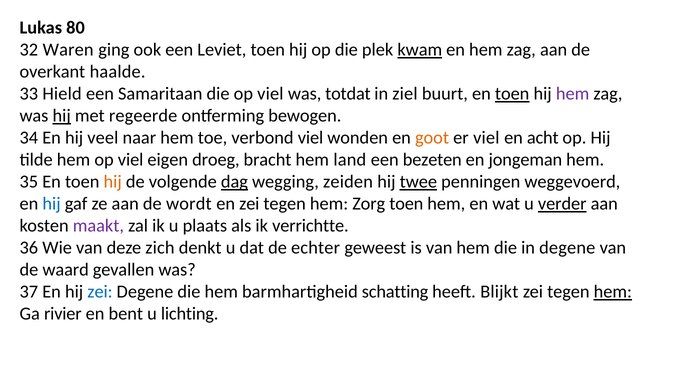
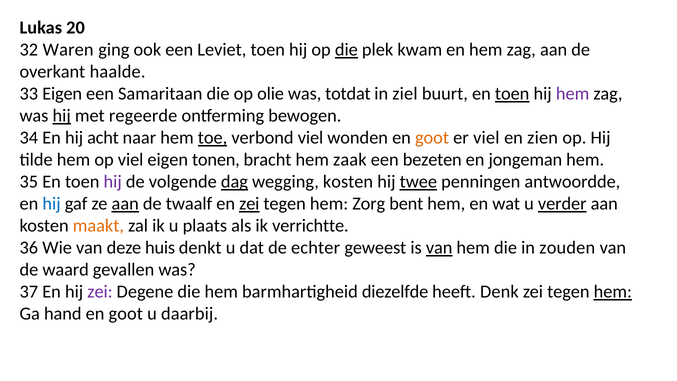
80: 80 -> 20
die at (346, 50) underline: none -> present
kwam underline: present -> none
33 Hield: Hield -> Eigen
die op viel: viel -> olie
veel: veel -> acht
toe underline: none -> present
acht: acht -> zien
droeg: droeg -> tonen
land: land -> zaak
hij at (113, 182) colour: orange -> purple
wegging zeiden: zeiden -> kosten
weggevoerd: weggevoerd -> antwoordde
aan at (125, 204) underline: none -> present
wordt: wordt -> twaalf
zei at (249, 204) underline: none -> present
Zorg toen: toen -> bent
maakt colour: purple -> orange
zich: zich -> huis
van at (439, 248) underline: none -> present
in degene: degene -> zouden
zei at (100, 292) colour: blue -> purple
schatting: schatting -> diezelfde
Blijkt: Blijkt -> Denk
rivier: rivier -> hand
bent at (126, 314): bent -> goot
lichting: lichting -> daarbij
